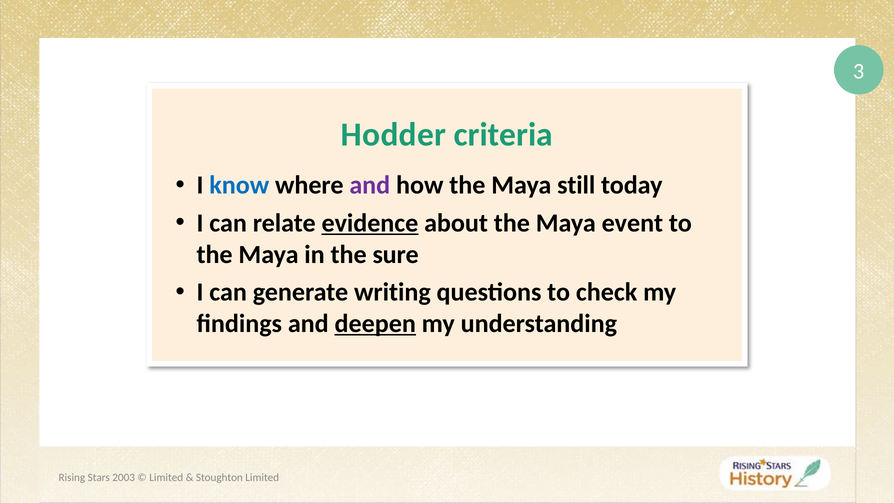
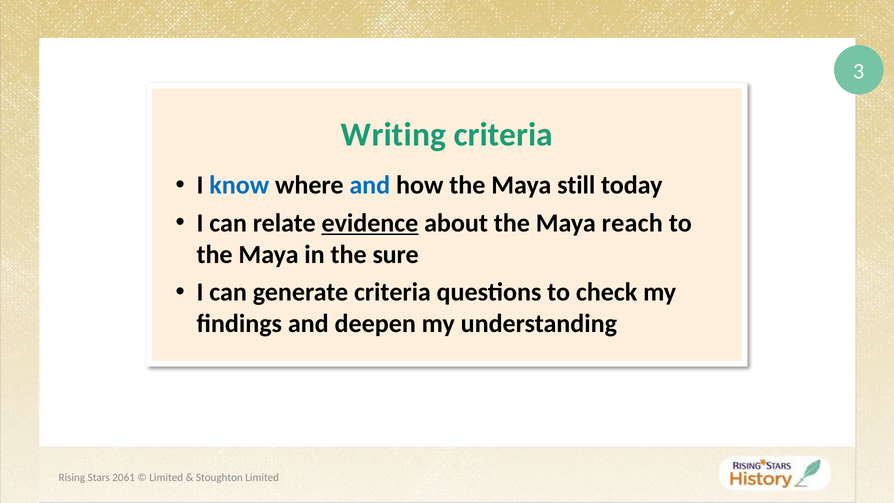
Hodder: Hodder -> Writing
and at (370, 185) colour: purple -> blue
event: event -> reach
generate writing: writing -> criteria
deepen underline: present -> none
2003: 2003 -> 2061
